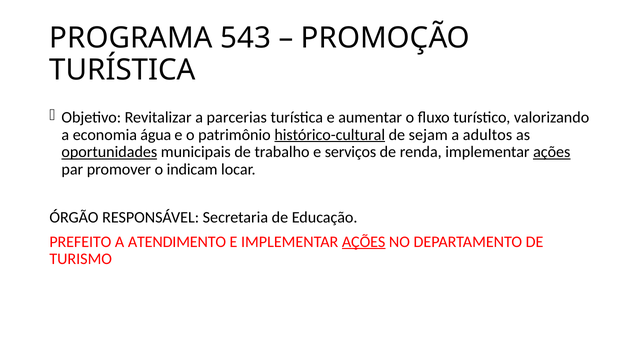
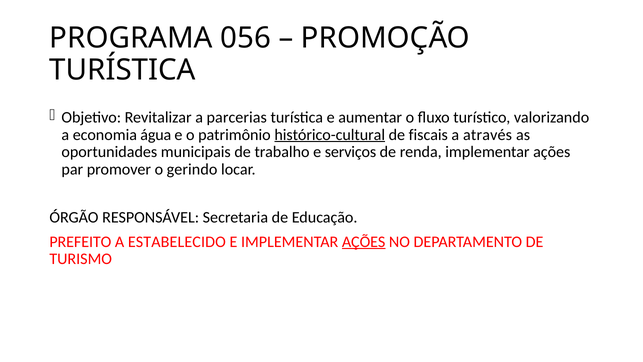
543: 543 -> 056
sejam: sejam -> fiscais
adultos: adultos -> através
oportunidades underline: present -> none
ações at (552, 152) underline: present -> none
indicam: indicam -> gerindo
ATENDIMENTO: ATENDIMENTO -> ESTABELECIDO
